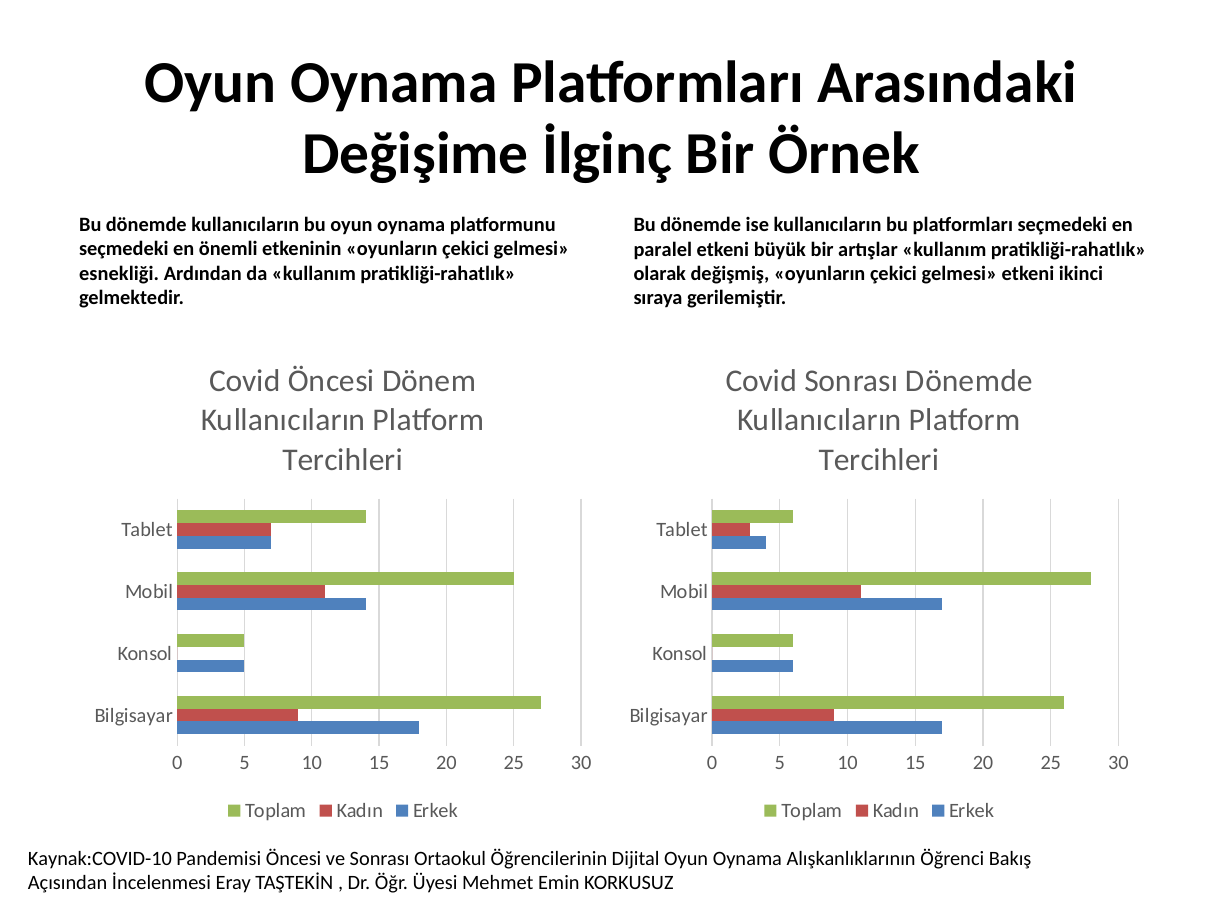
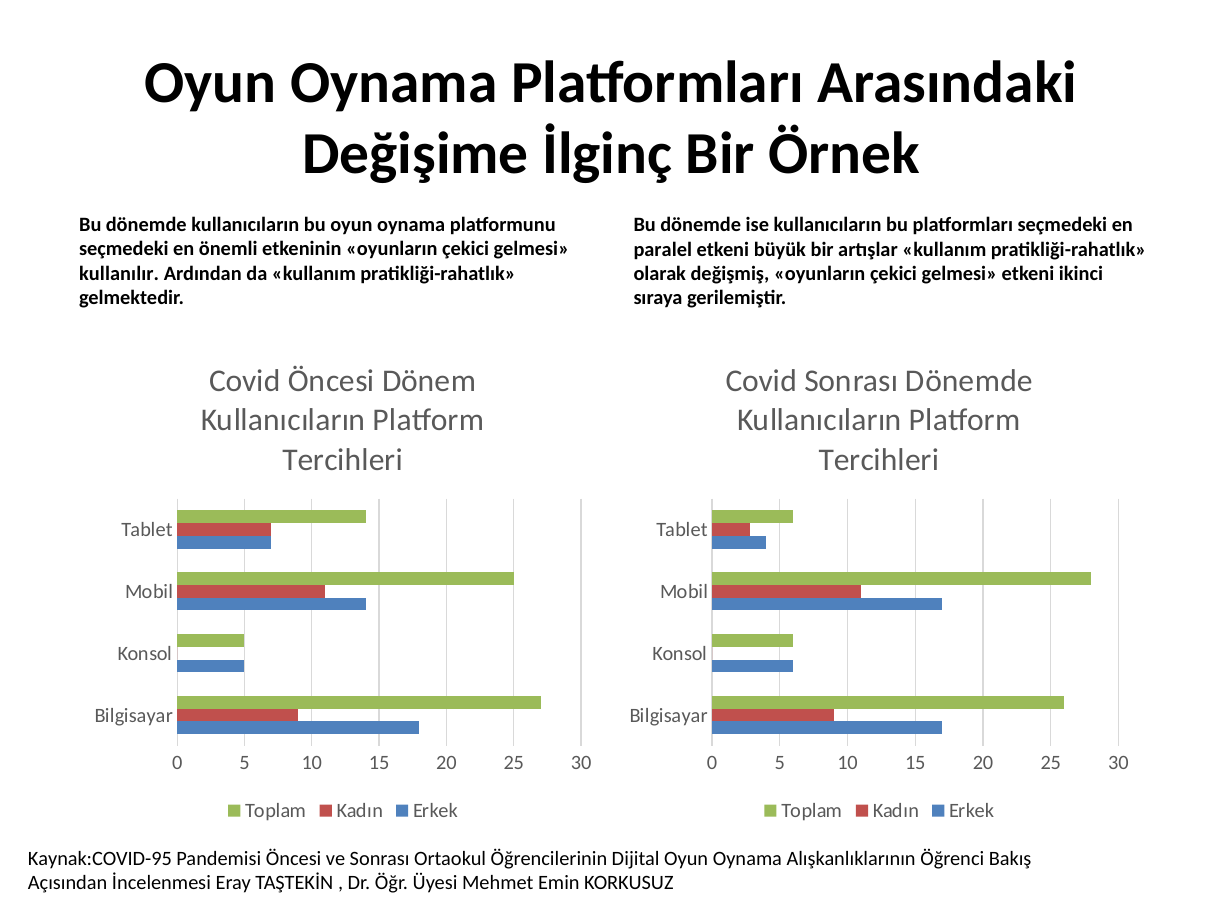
esnekliği: esnekliği -> kullanılır
Kaynak:COVID-10: Kaynak:COVID-10 -> Kaynak:COVID-95
